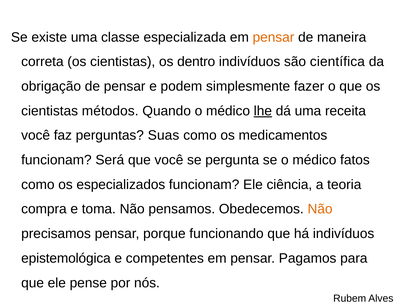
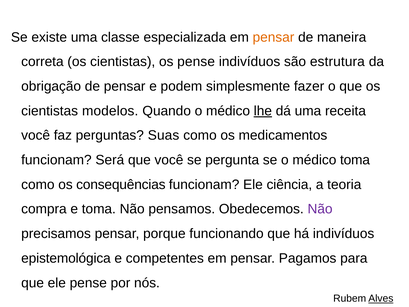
os dentro: dentro -> pense
científica: científica -> estrutura
métodos: métodos -> modelos
médico fatos: fatos -> toma
especializados: especializados -> consequências
Não at (320, 209) colour: orange -> purple
Alves underline: none -> present
